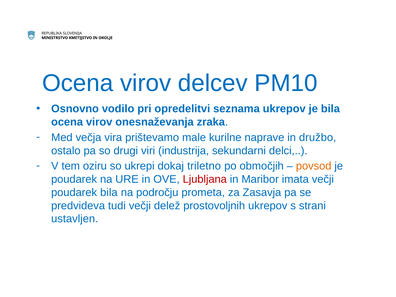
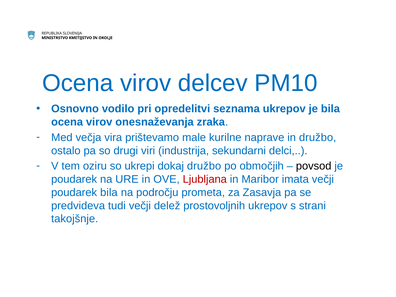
dokaj triletno: triletno -> družbo
povsod colour: orange -> black
ustavljen: ustavljen -> takojšnje
